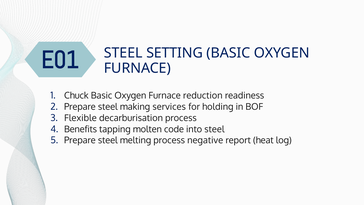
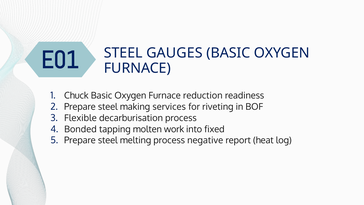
SETTING: SETTING -> GAUGES
holding: holding -> riveting
Benefits: Benefits -> Bonded
code: code -> work
into steel: steel -> fixed
